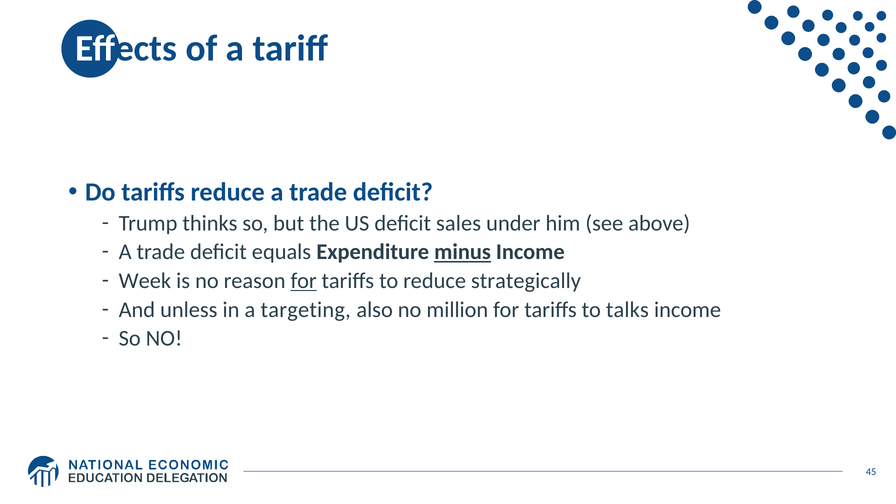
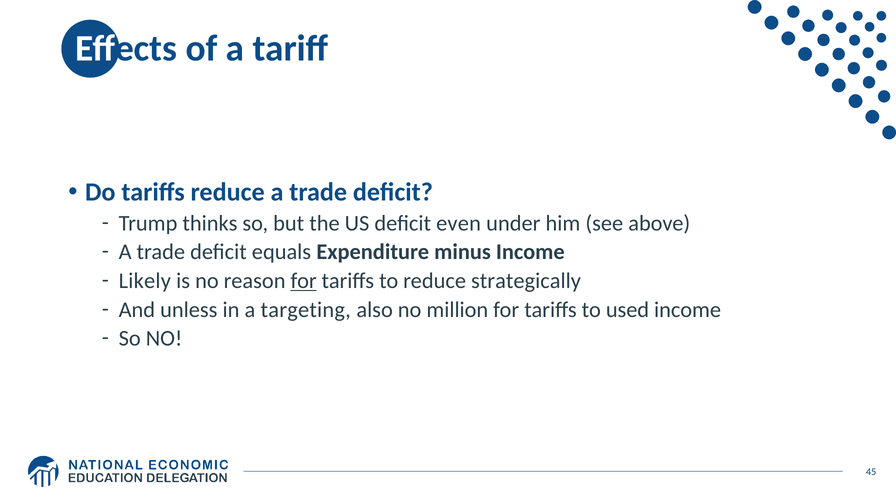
sales: sales -> even
minus underline: present -> none
Week: Week -> Likely
talks: talks -> used
